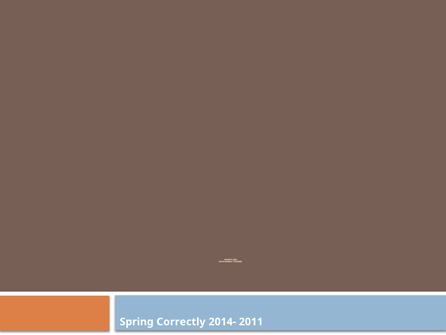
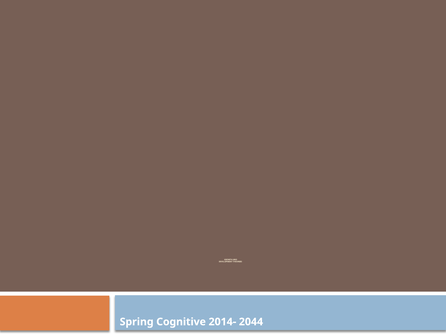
Correctly: Correctly -> Cognitive
2011: 2011 -> 2044
